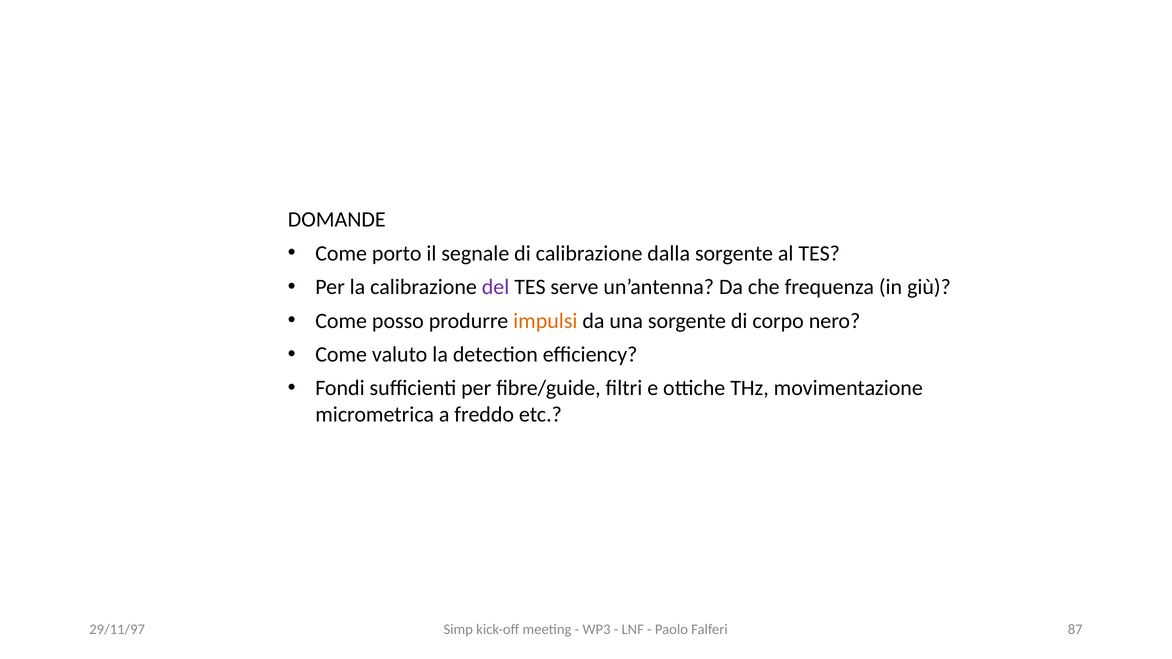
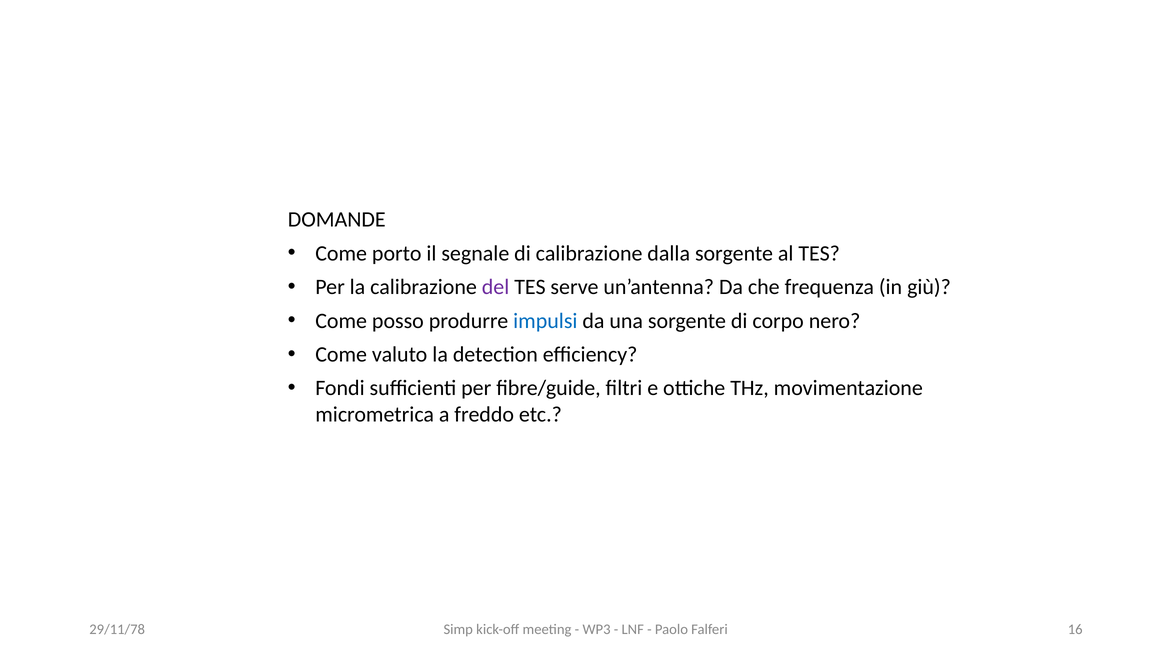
impulsi colour: orange -> blue
87: 87 -> 16
29/11/97: 29/11/97 -> 29/11/78
